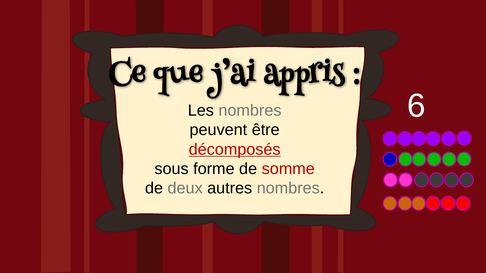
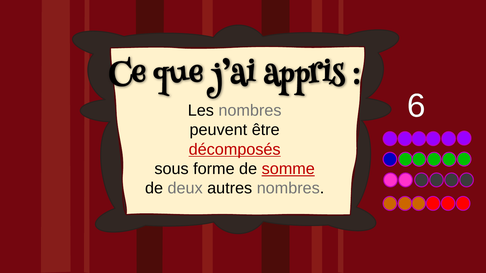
somme underline: none -> present
